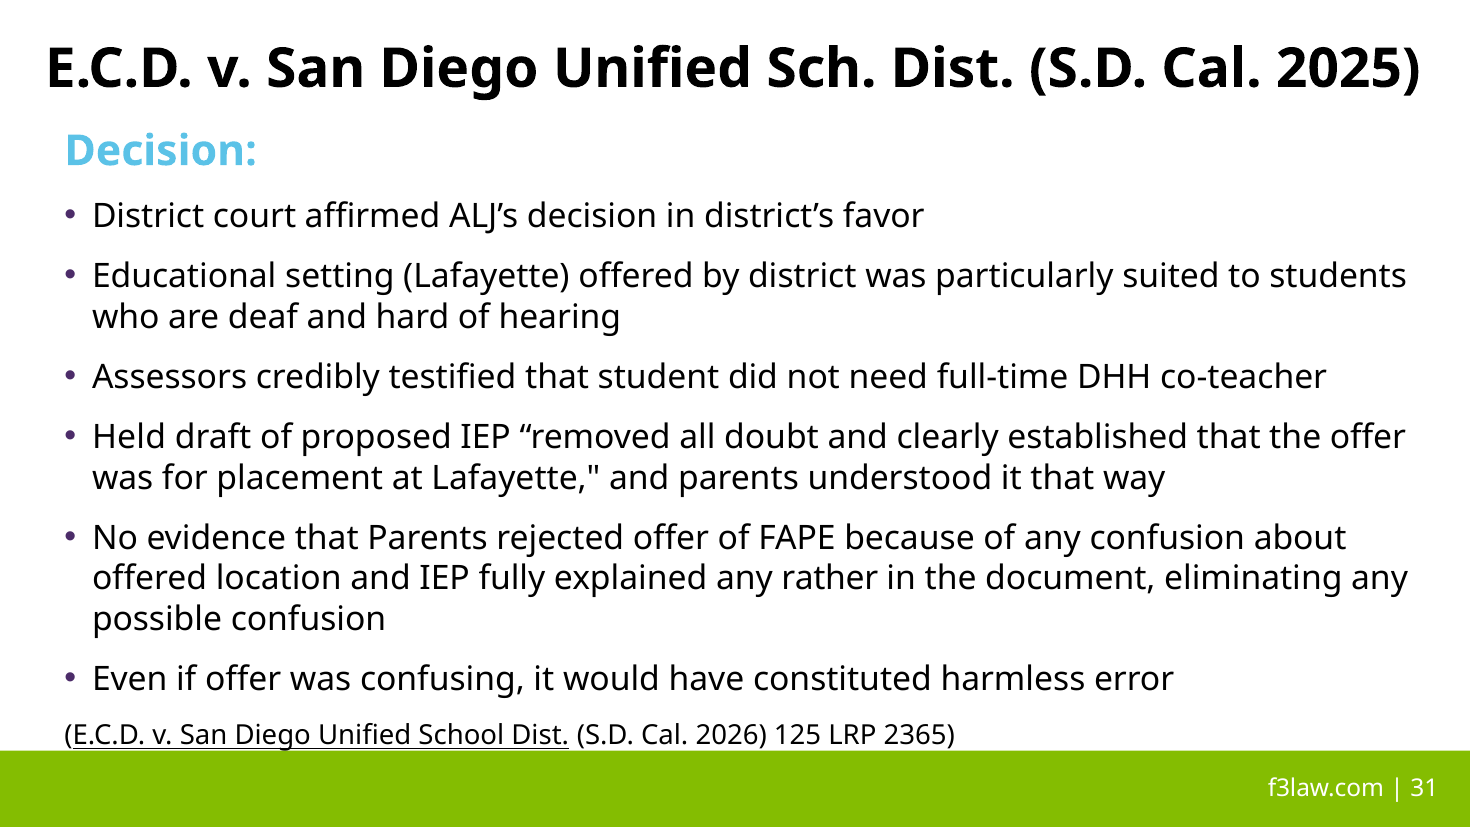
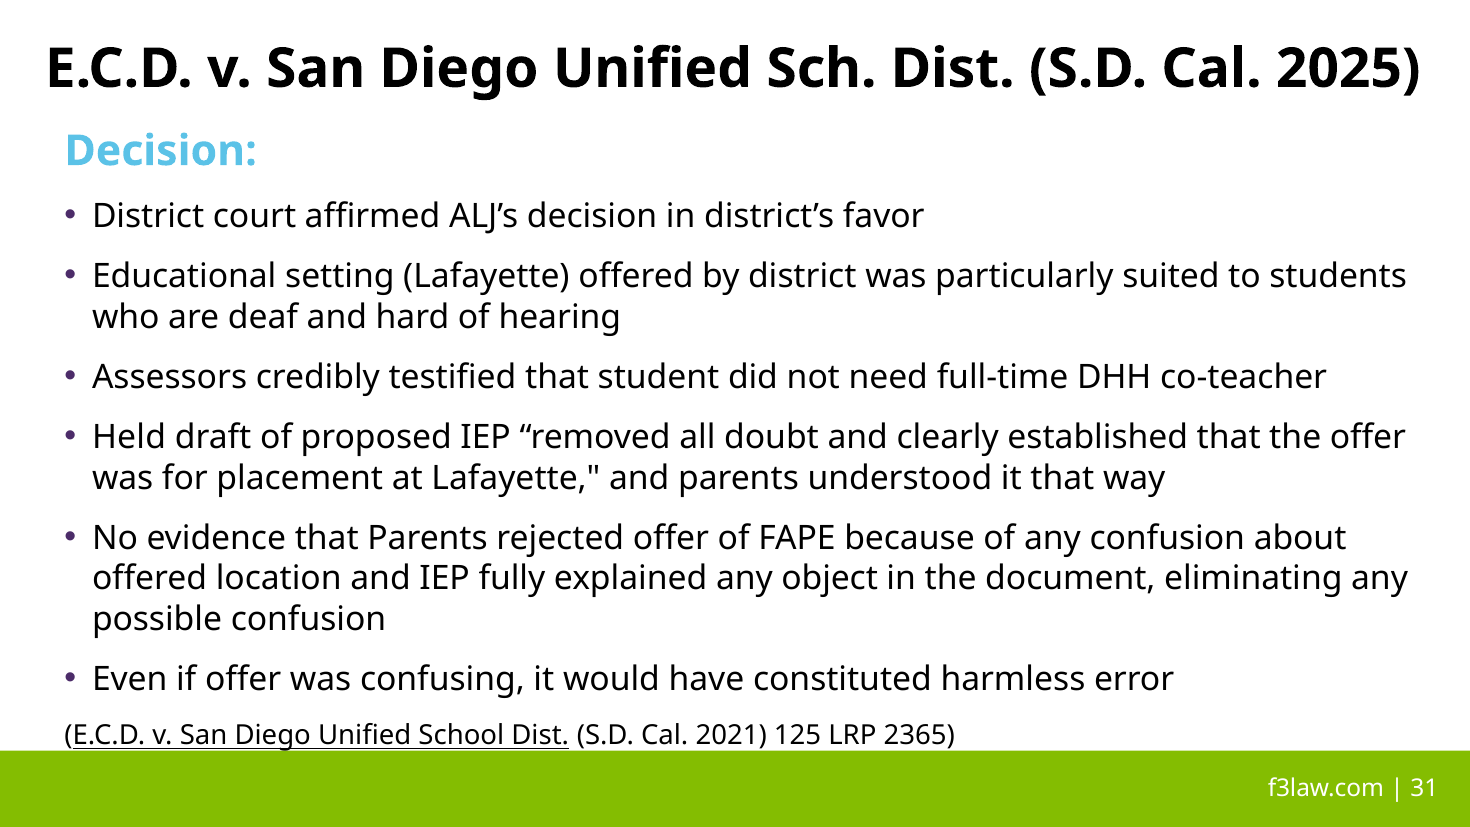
rather: rather -> object
2026: 2026 -> 2021
